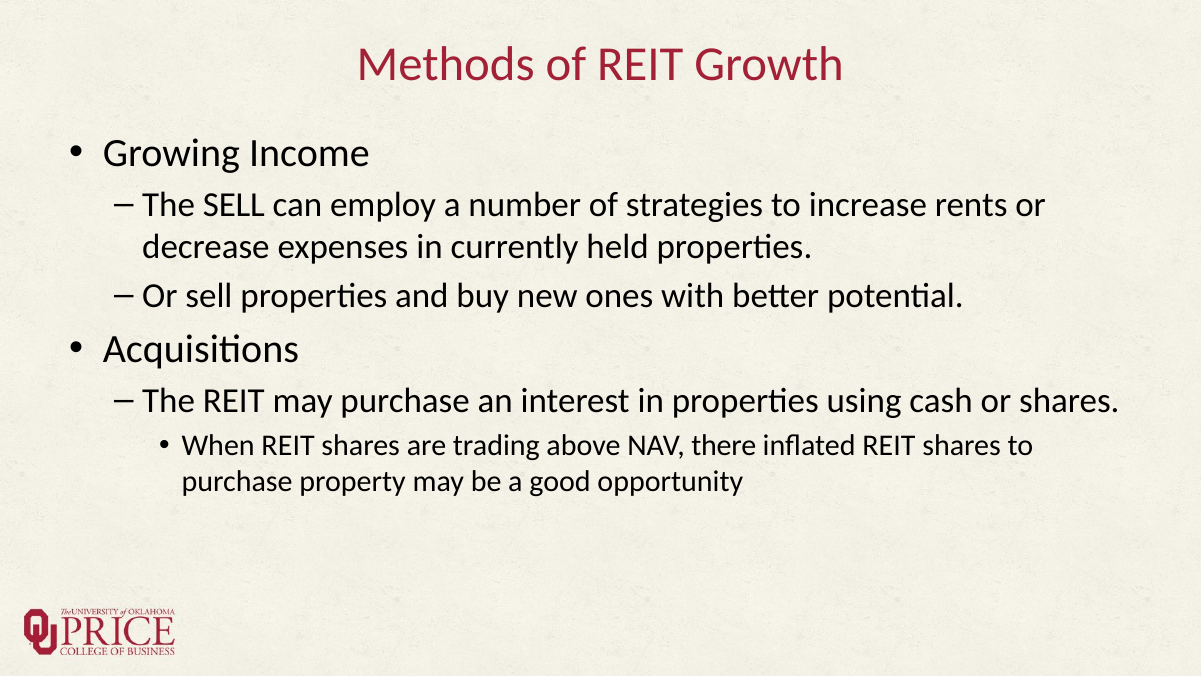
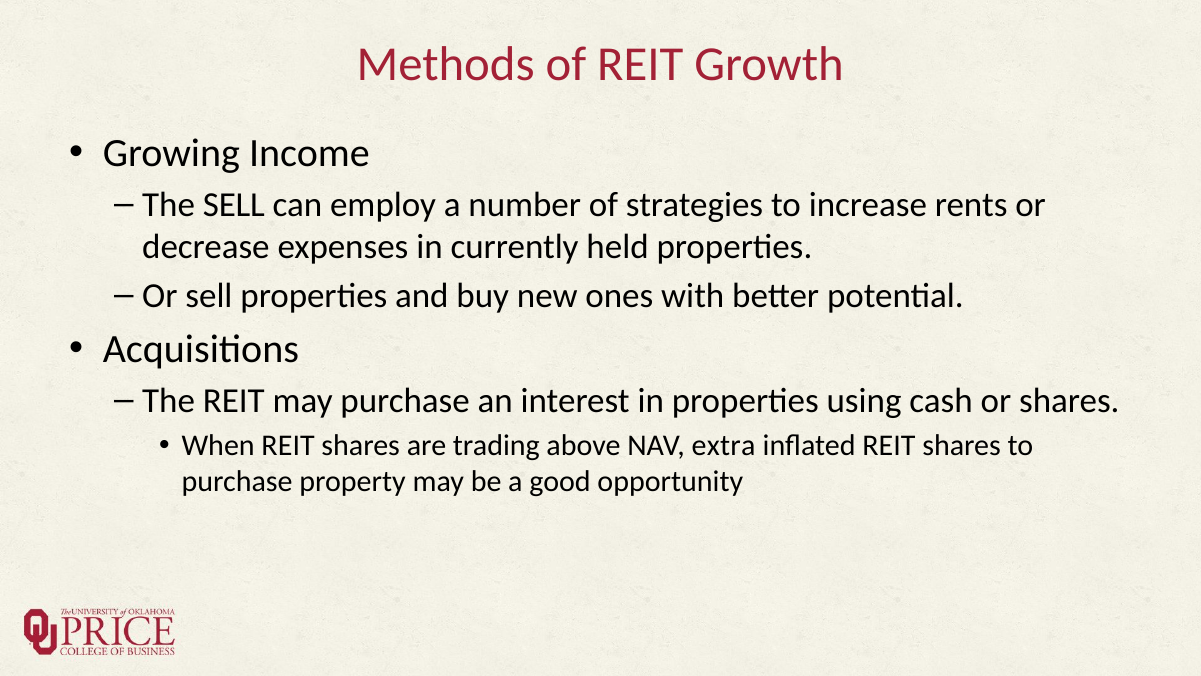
there: there -> extra
